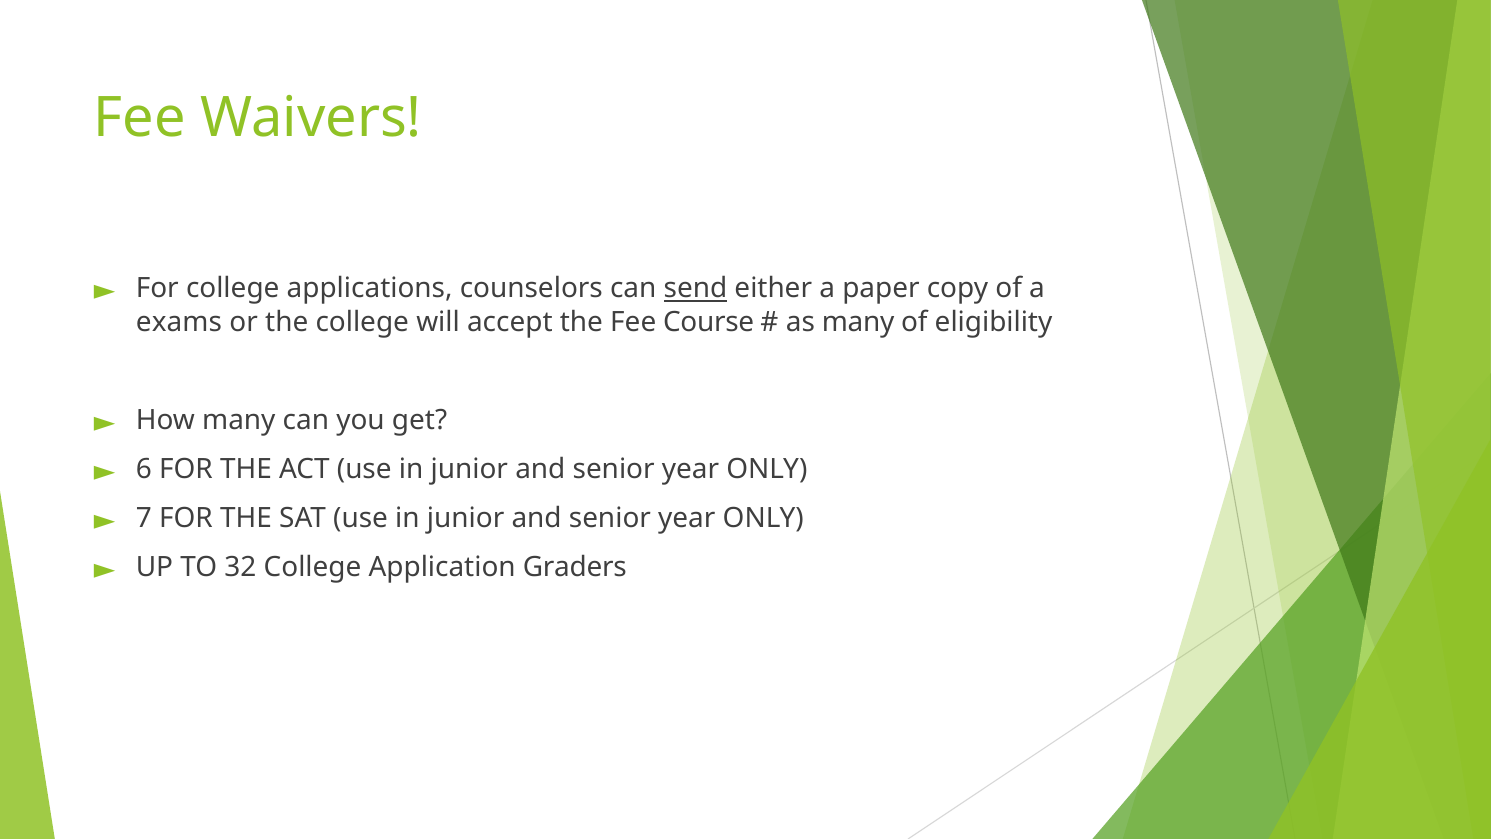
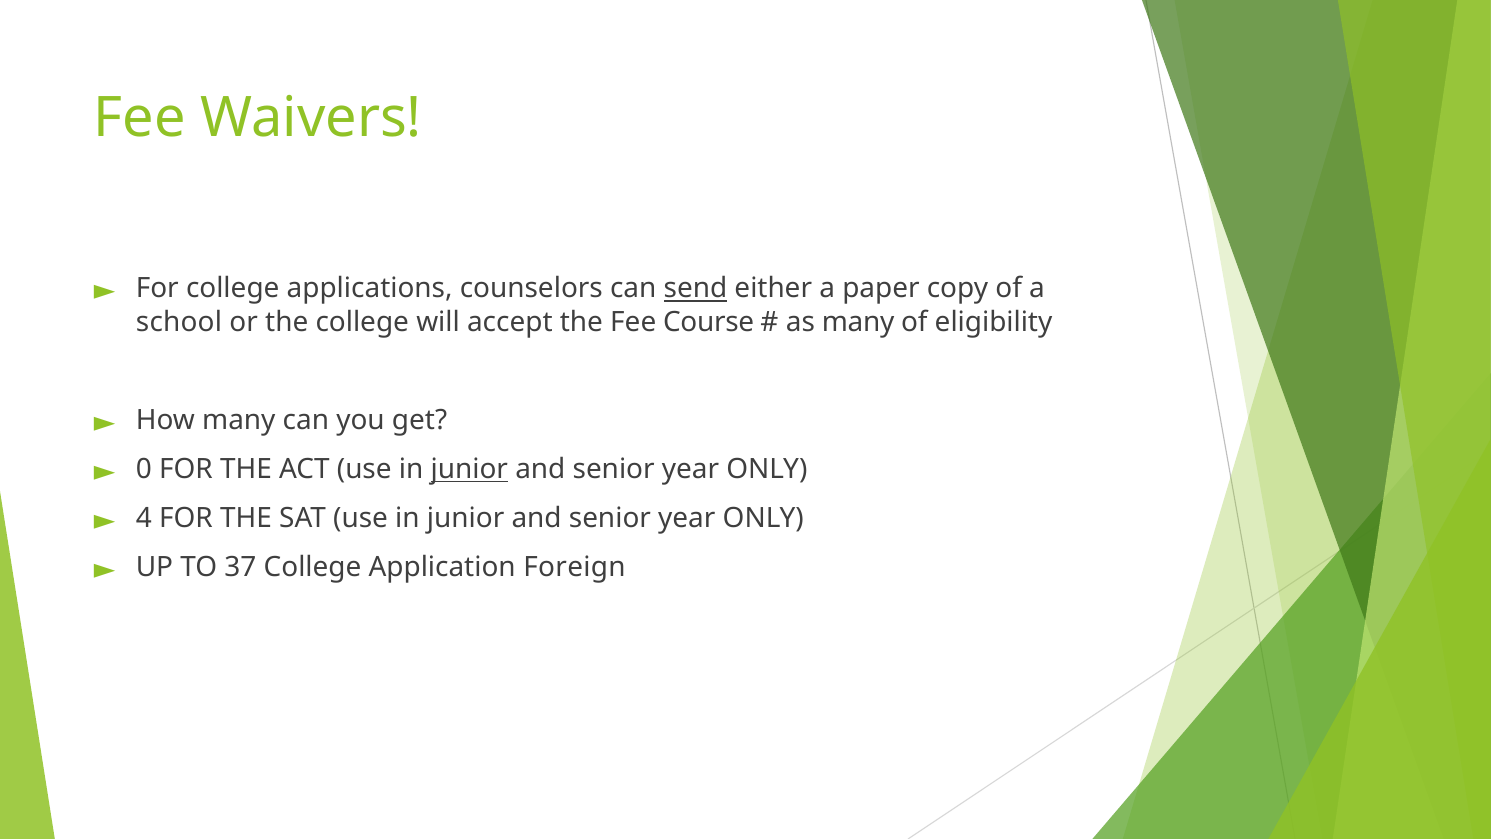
exams: exams -> school
6: 6 -> 0
junior at (469, 469) underline: none -> present
7: 7 -> 4
32: 32 -> 37
Graders: Graders -> Foreign
